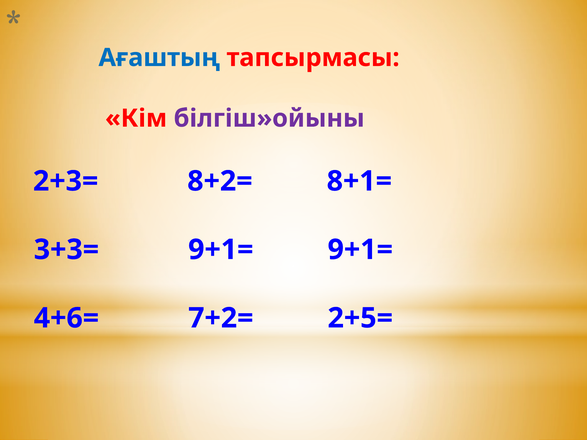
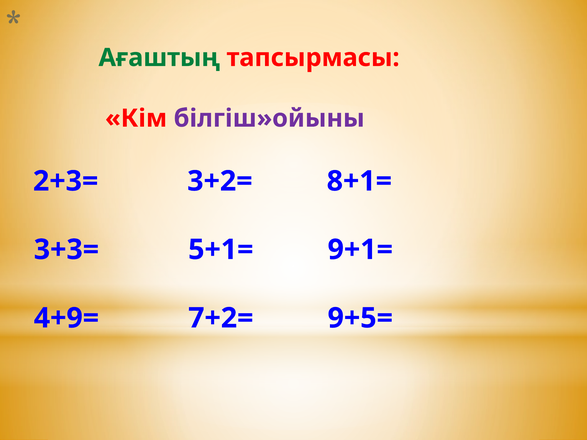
Ағаштың colour: blue -> green
8+2=: 8+2= -> 3+2=
3+3= 9+1=: 9+1= -> 5+1=
4+6=: 4+6= -> 4+9=
2+5=: 2+5= -> 9+5=
